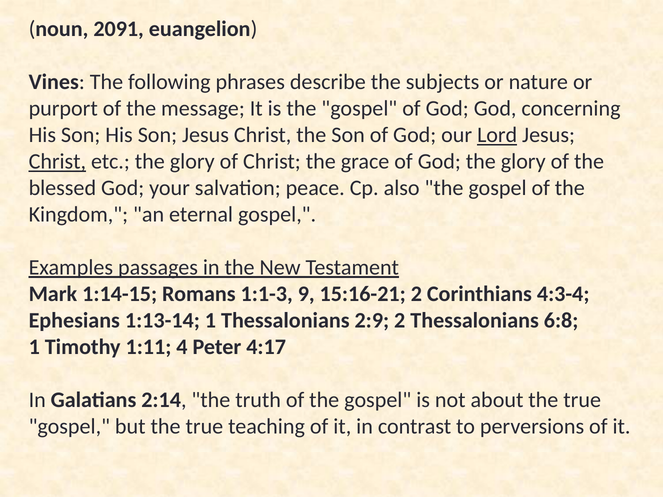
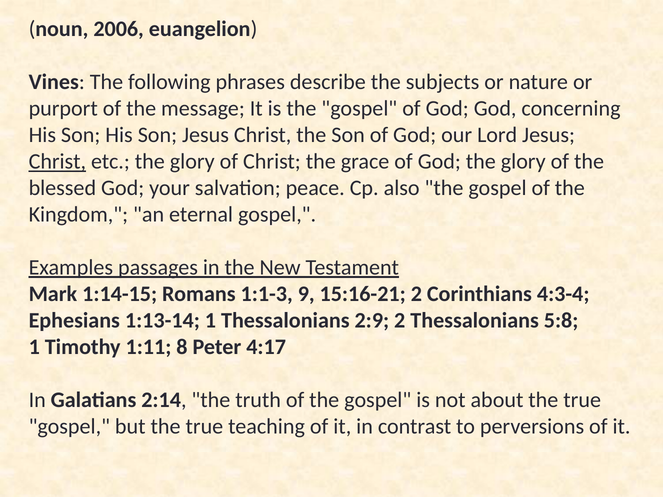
2091: 2091 -> 2006
Lord underline: present -> none
6:8: 6:8 -> 5:8
4: 4 -> 8
